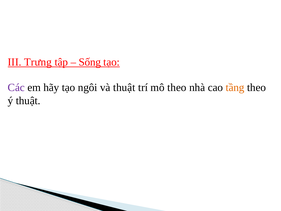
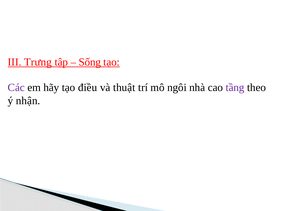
ngôi: ngôi -> điều
mô theo: theo -> ngôi
tầng colour: orange -> purple
ý thuật: thuật -> nhận
